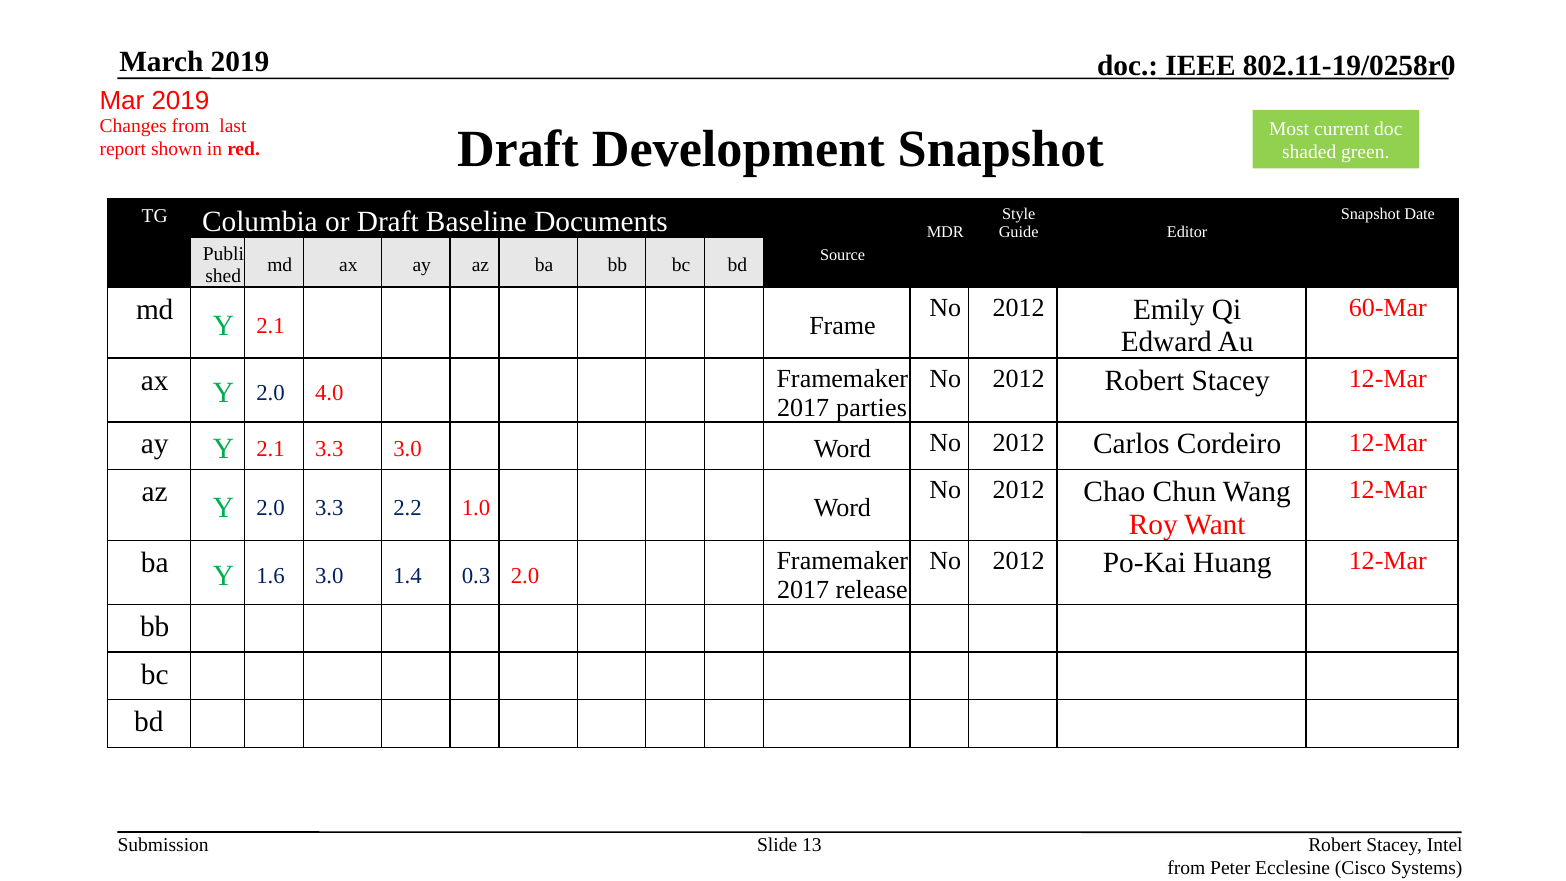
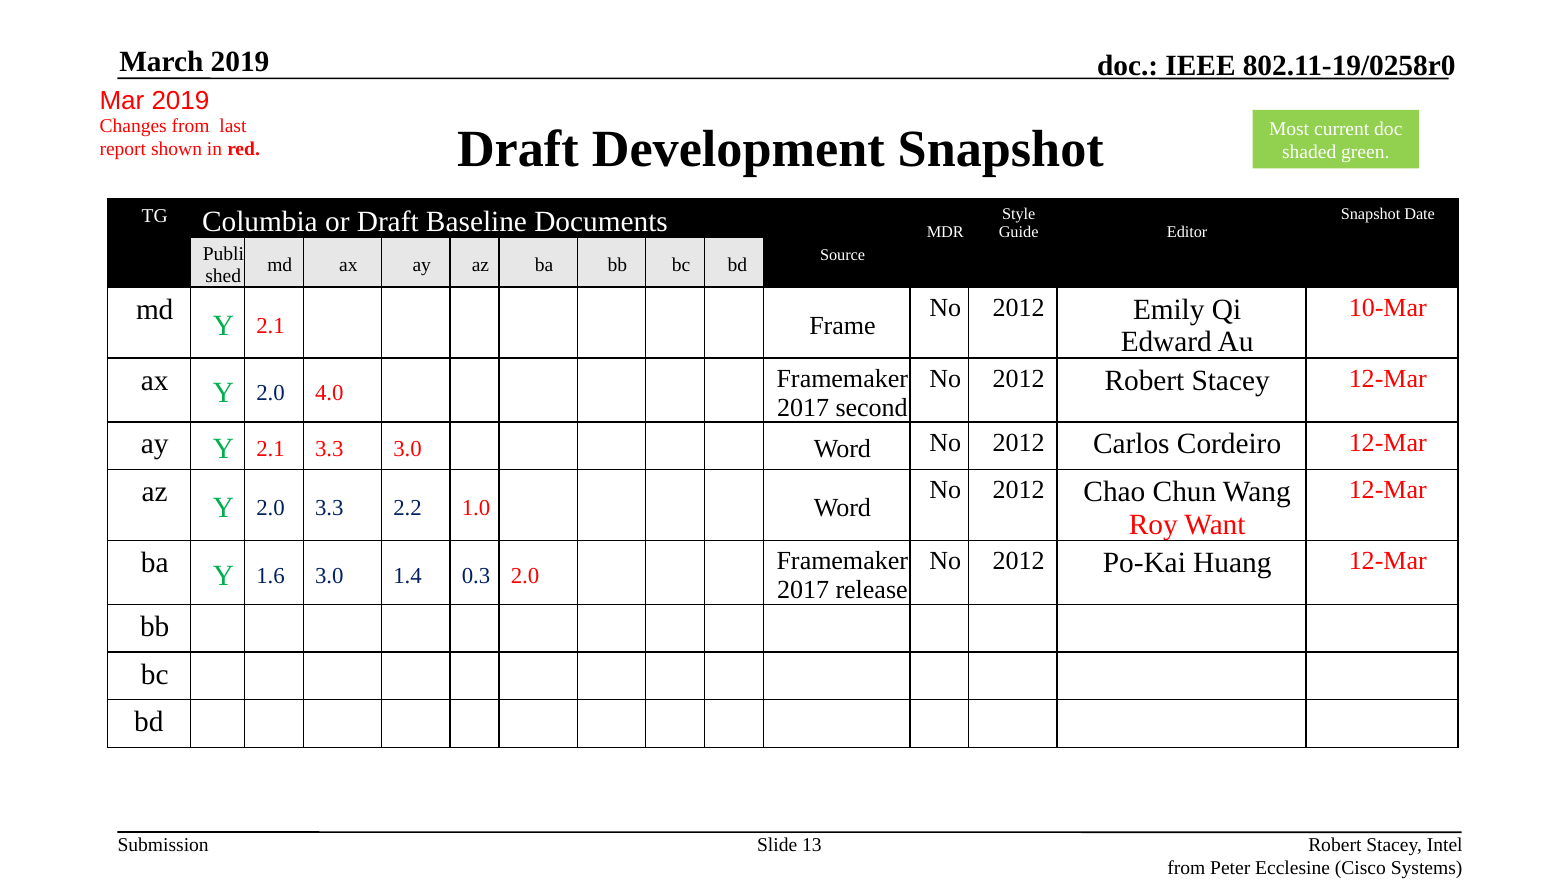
60-Mar: 60-Mar -> 10-Mar
parties: parties -> second
